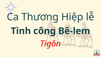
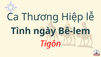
công: công -> ngày
